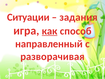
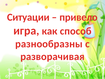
задания: задания -> привело
как underline: present -> none
направленный: направленный -> разнообразны
